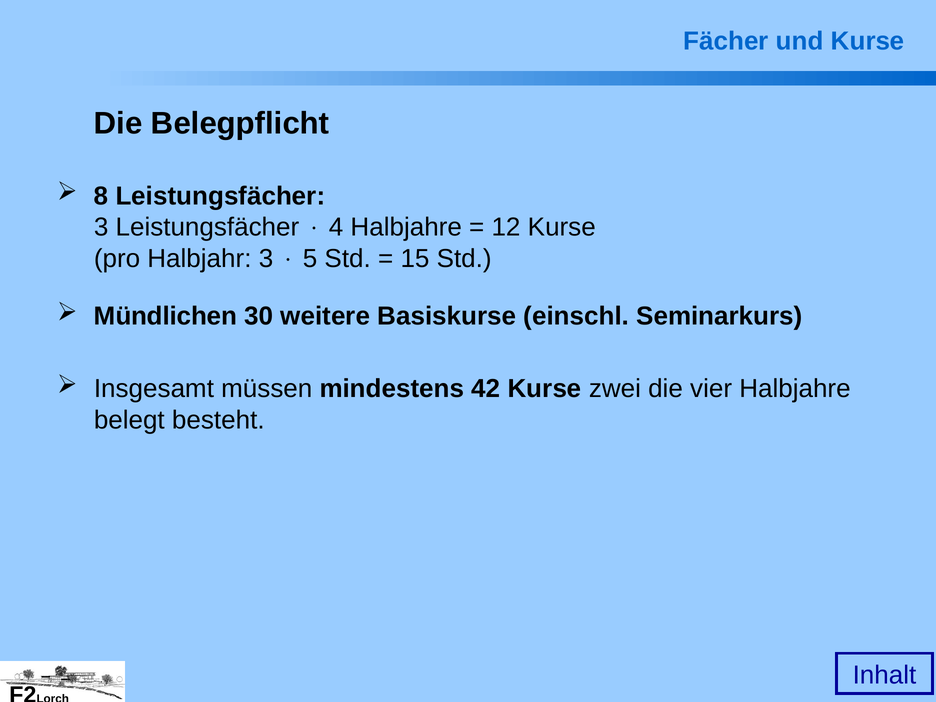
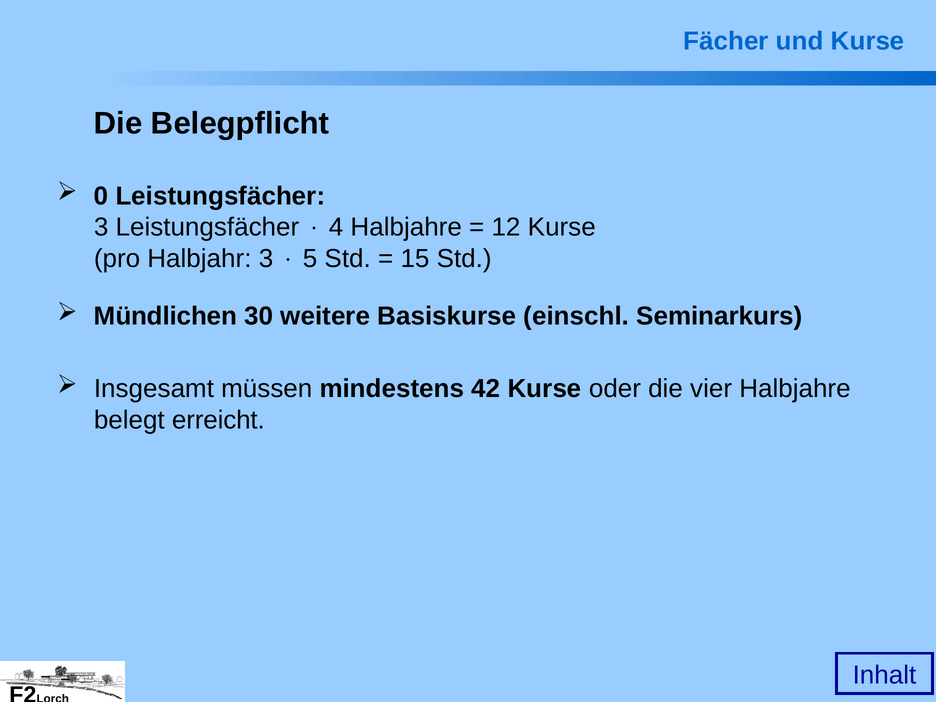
8: 8 -> 0
zwei: zwei -> oder
besteht: besteht -> erreicht
